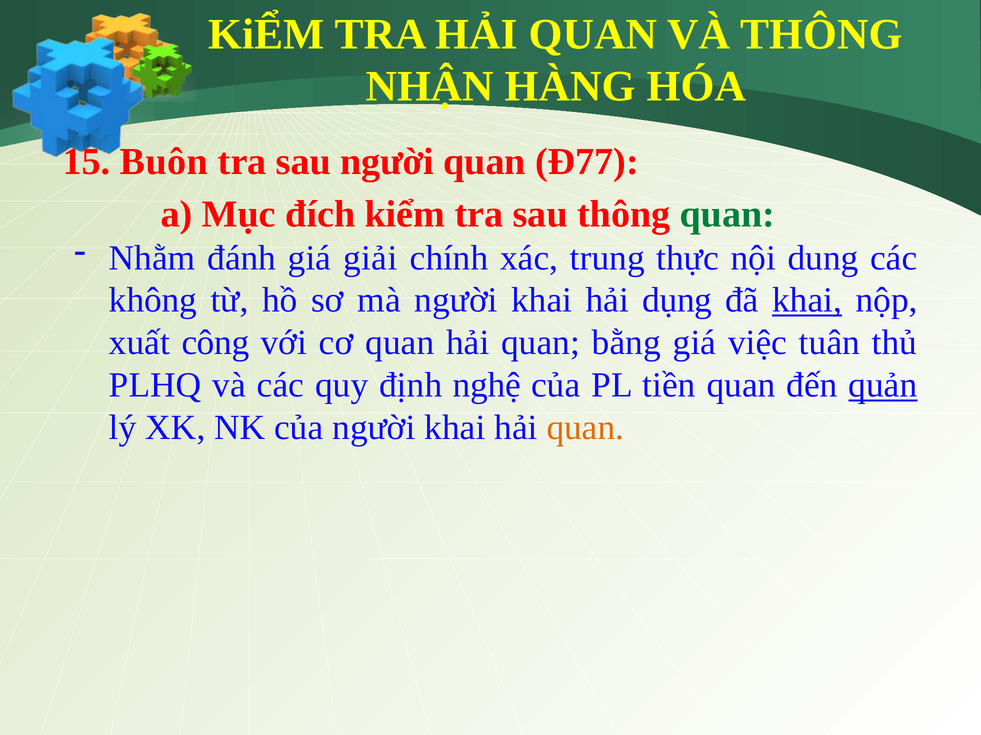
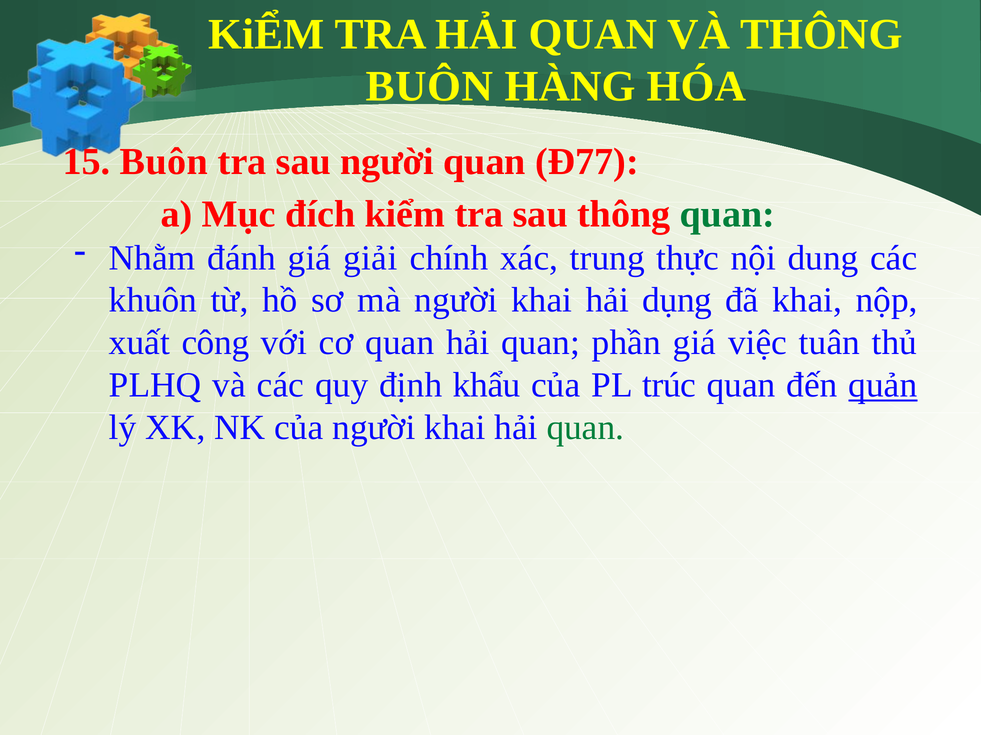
NHẬN at (430, 87): NHẬN -> BUÔN
không: không -> khuôn
khai at (807, 301) underline: present -> none
bằng: bằng -> phần
nghệ: nghệ -> khẩu
tiền: tiền -> trúc
quan at (585, 428) colour: orange -> green
